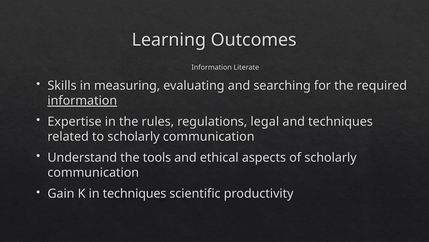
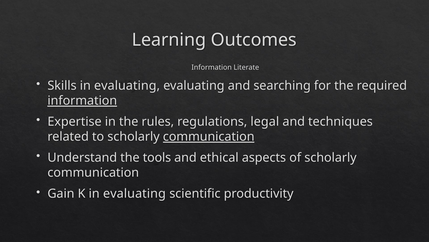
Skills in measuring: measuring -> evaluating
communication at (209, 136) underline: none -> present
K in techniques: techniques -> evaluating
